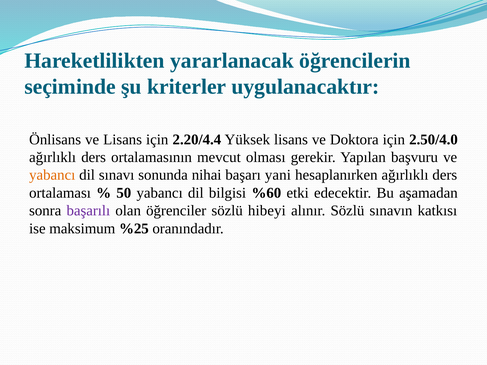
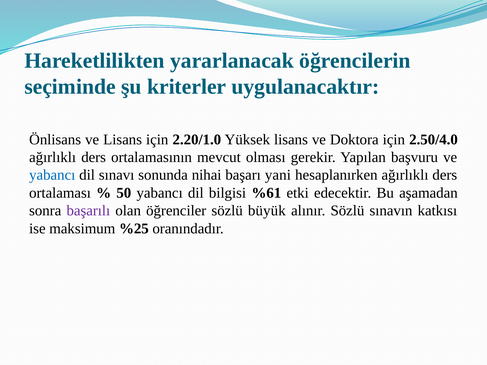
2.20/4.4: 2.20/4.4 -> 2.20/1.0
yabancı at (52, 175) colour: orange -> blue
%60: %60 -> %61
hibeyi: hibeyi -> büyük
